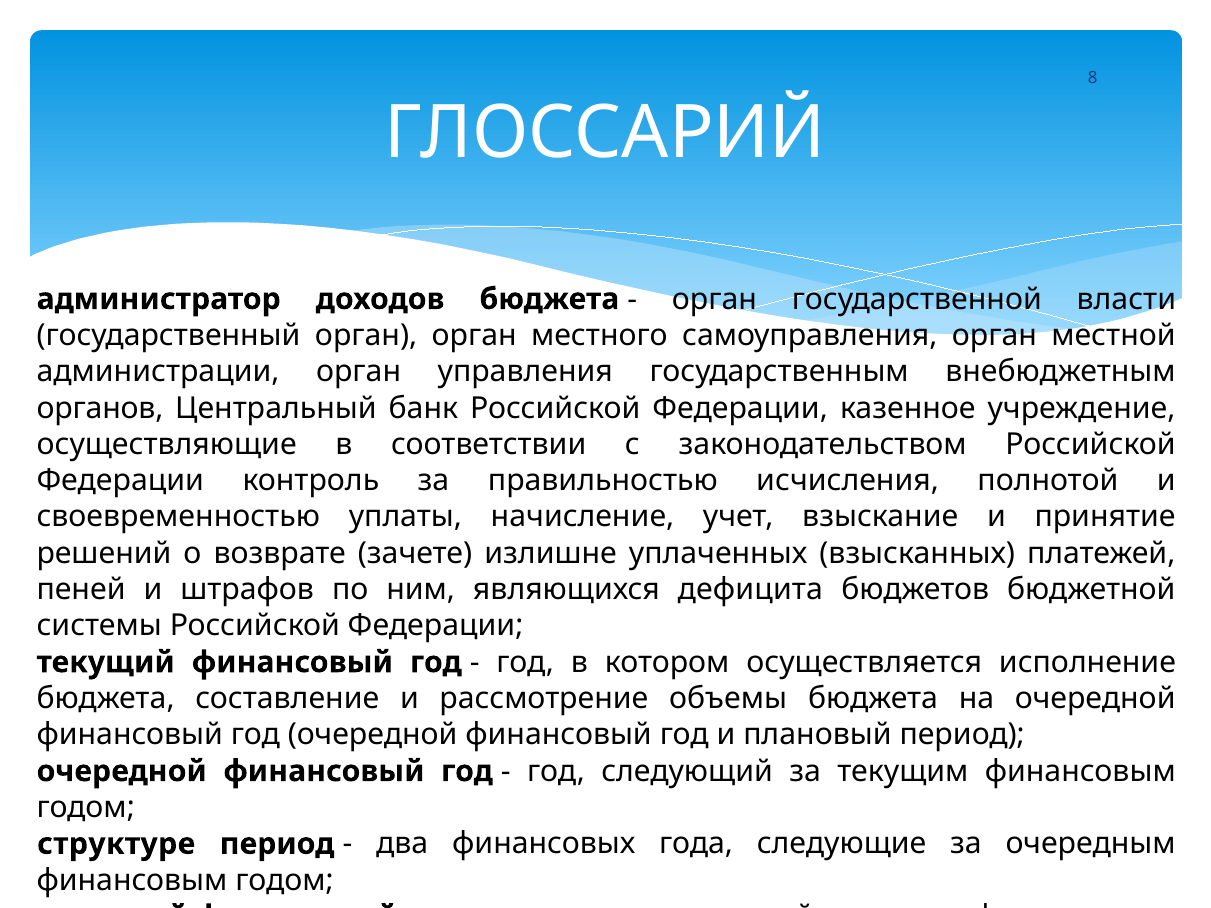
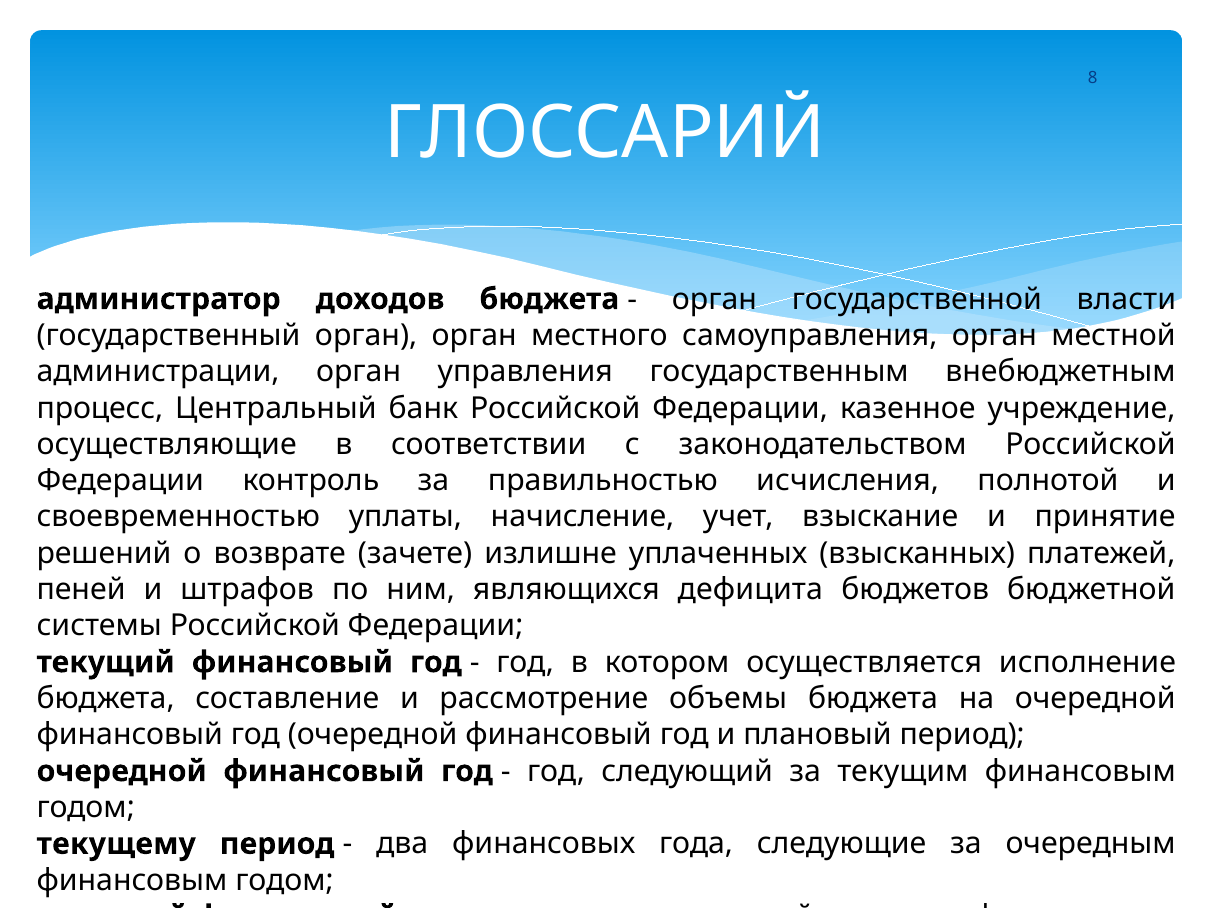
органов: органов -> процесс
структуре at (116, 844): структуре -> текущему
